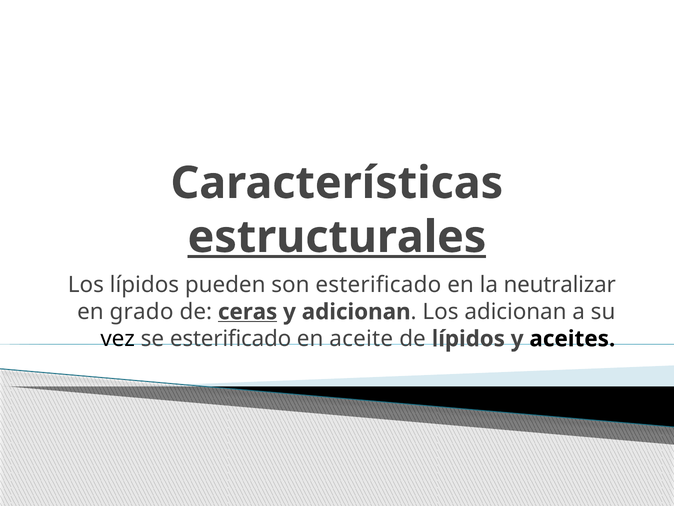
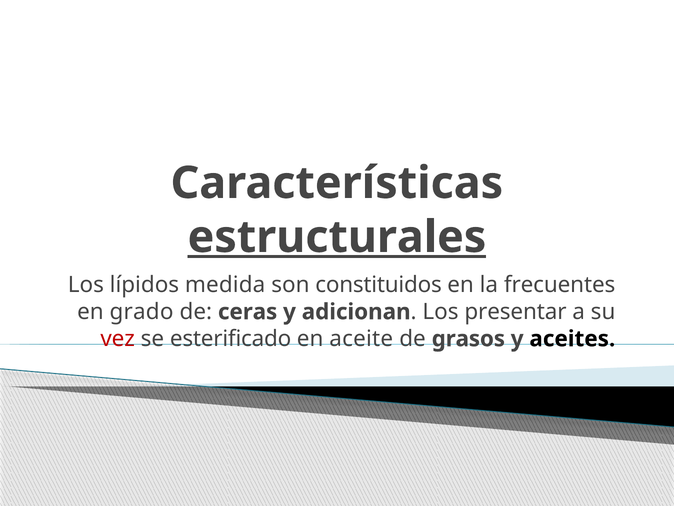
pueden: pueden -> medida
son esterificado: esterificado -> constituidos
neutralizar: neutralizar -> frecuentes
ceras underline: present -> none
Los adicionan: adicionan -> presentar
vez colour: black -> red
de lípidos: lípidos -> grasos
